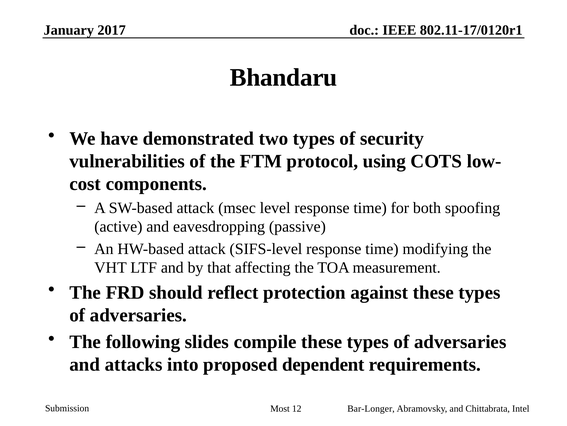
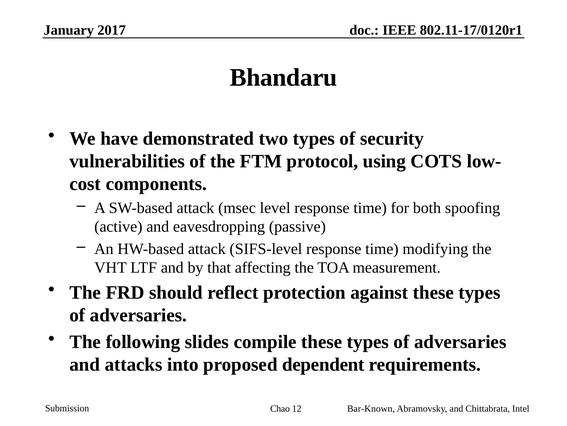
Most: Most -> Chao
Bar-Longer: Bar-Longer -> Bar-Known
